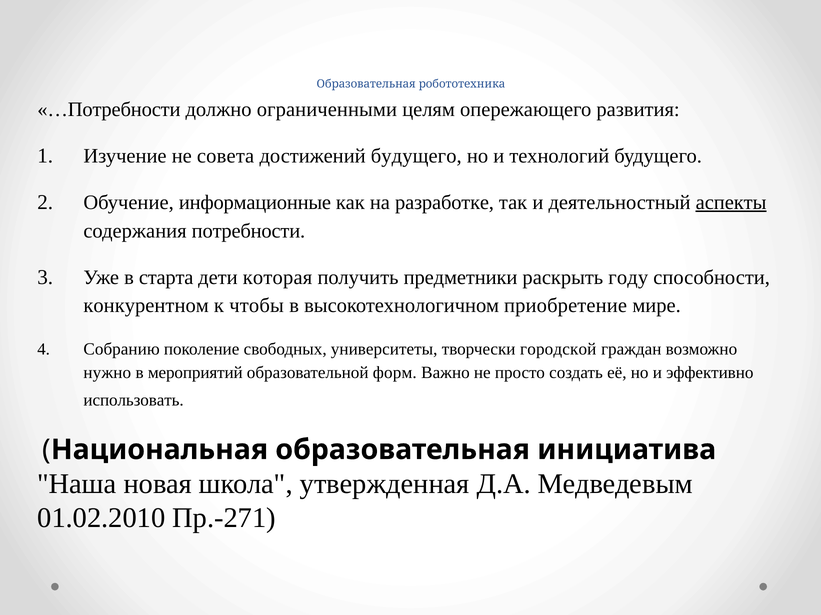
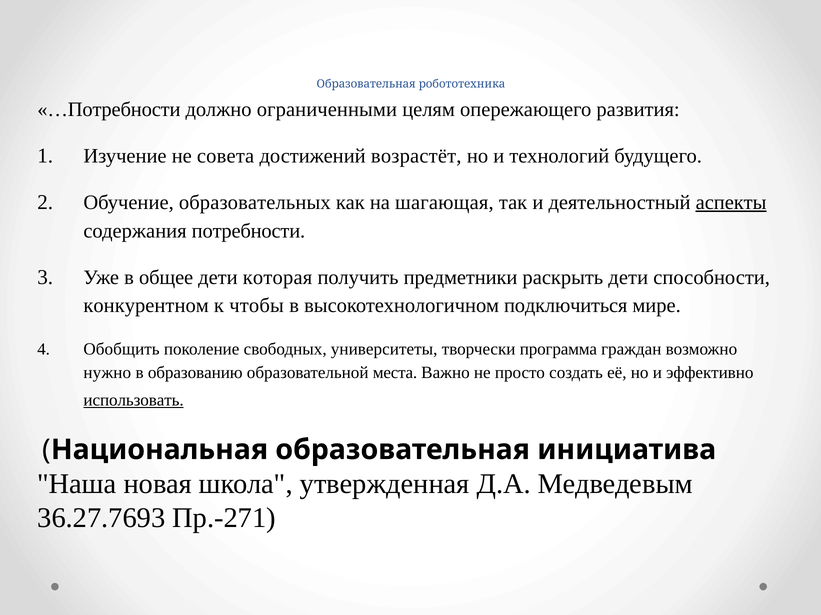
достижений будущего: будущего -> возрастёт
информационные: информационные -> образовательных
разработке: разработке -> шагающая
старта: старта -> общее
раскрыть году: году -> дети
приобретение: приобретение -> подключиться
Собранию: Собранию -> Обобщить
городской: городской -> программа
мероприятий: мероприятий -> образованию
форм: форм -> места
использовать underline: none -> present
01.02.2010: 01.02.2010 -> 36.27.7693
